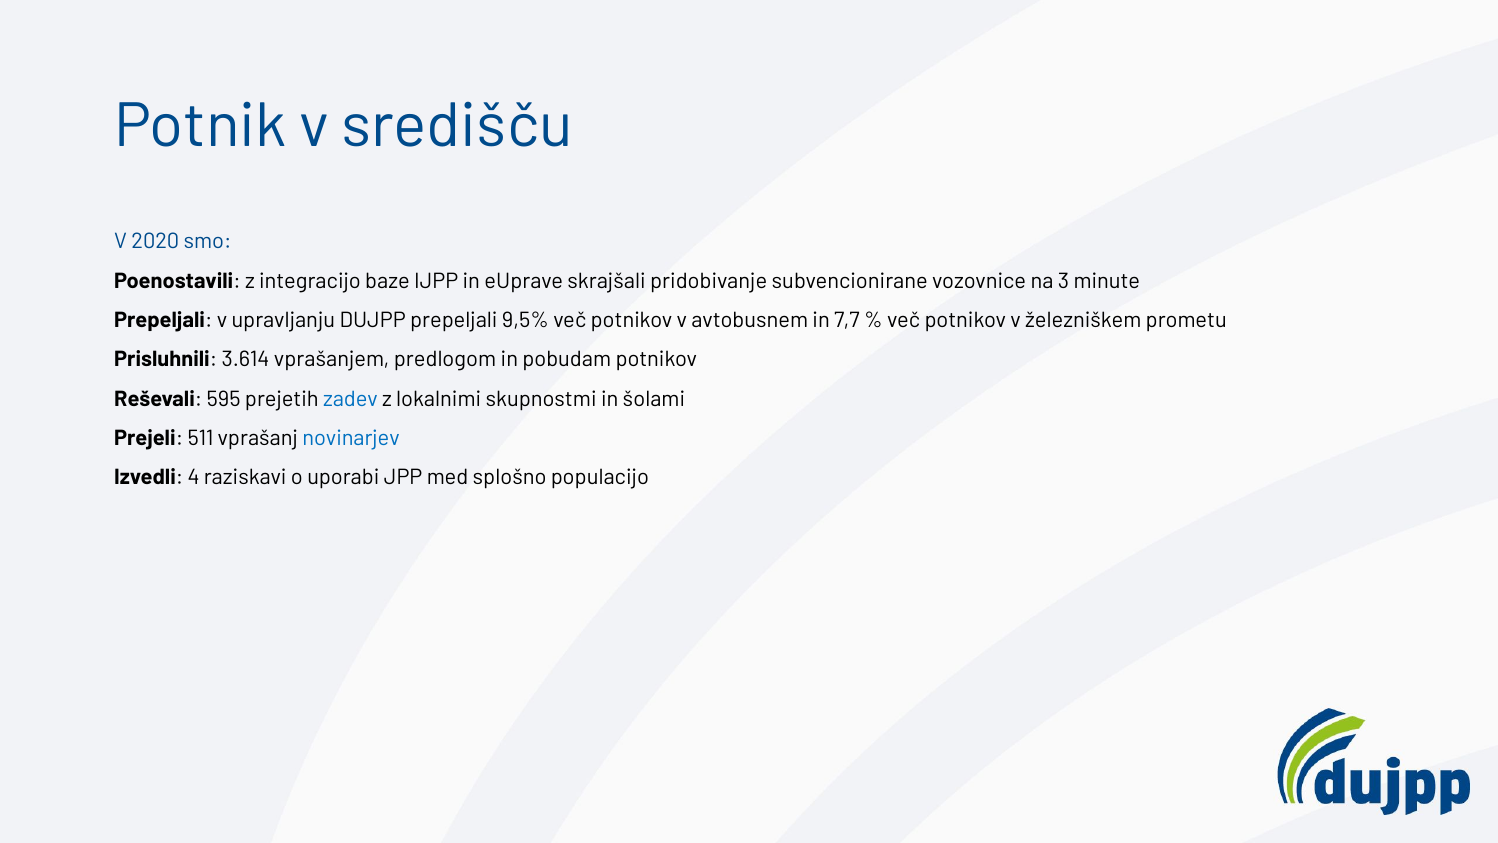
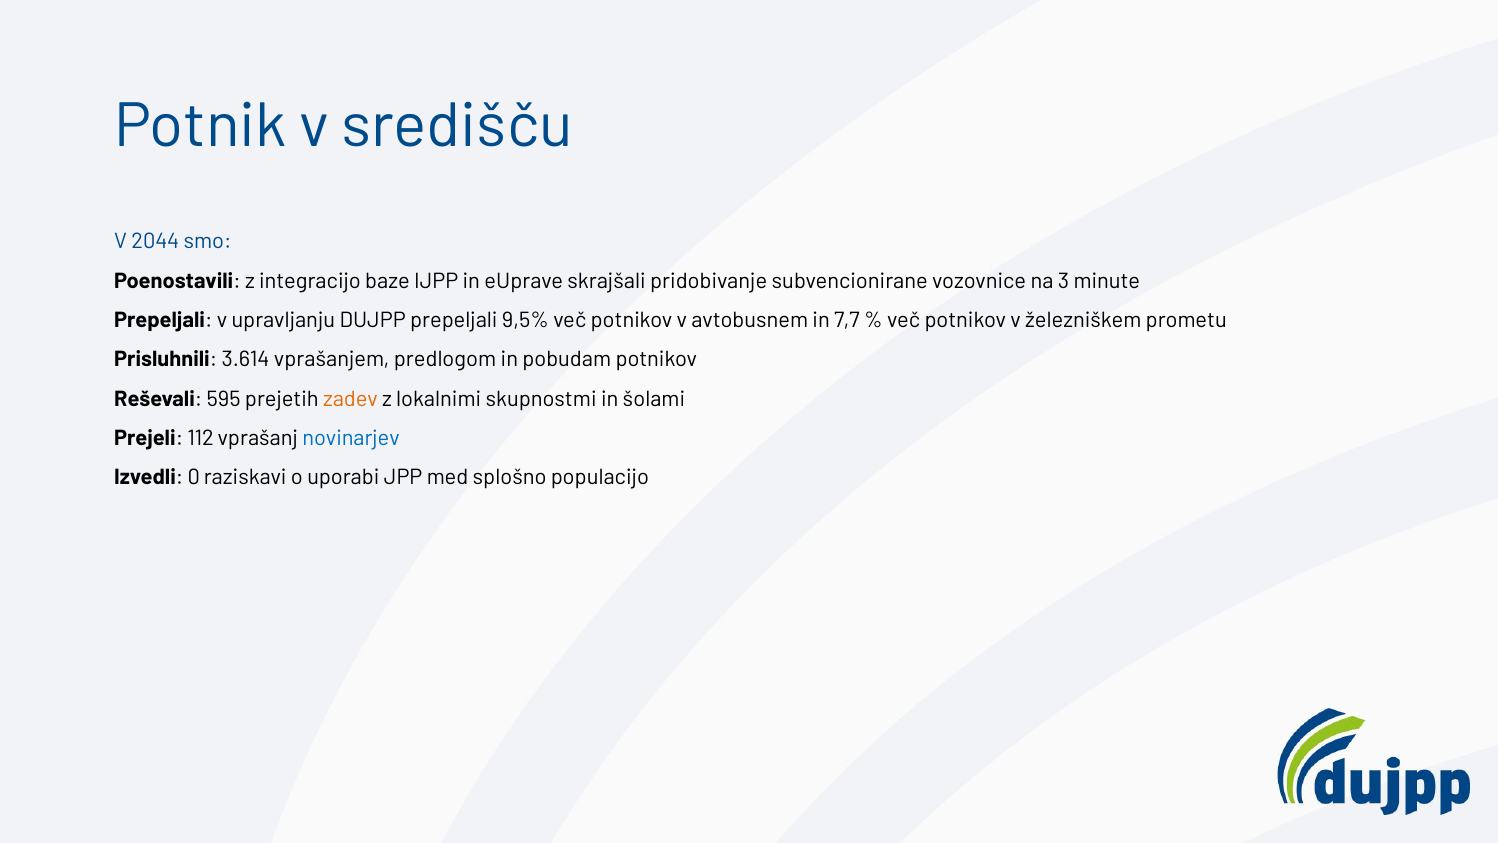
2020: 2020 -> 2044
zadev colour: blue -> orange
511: 511 -> 112
4: 4 -> 0
